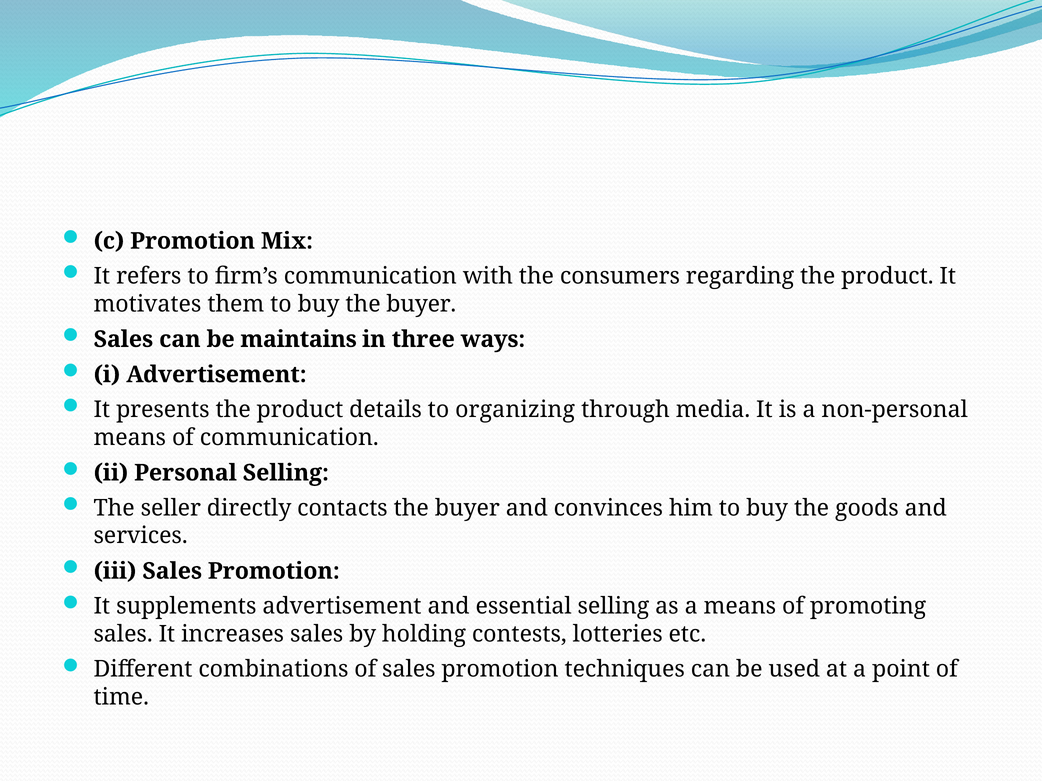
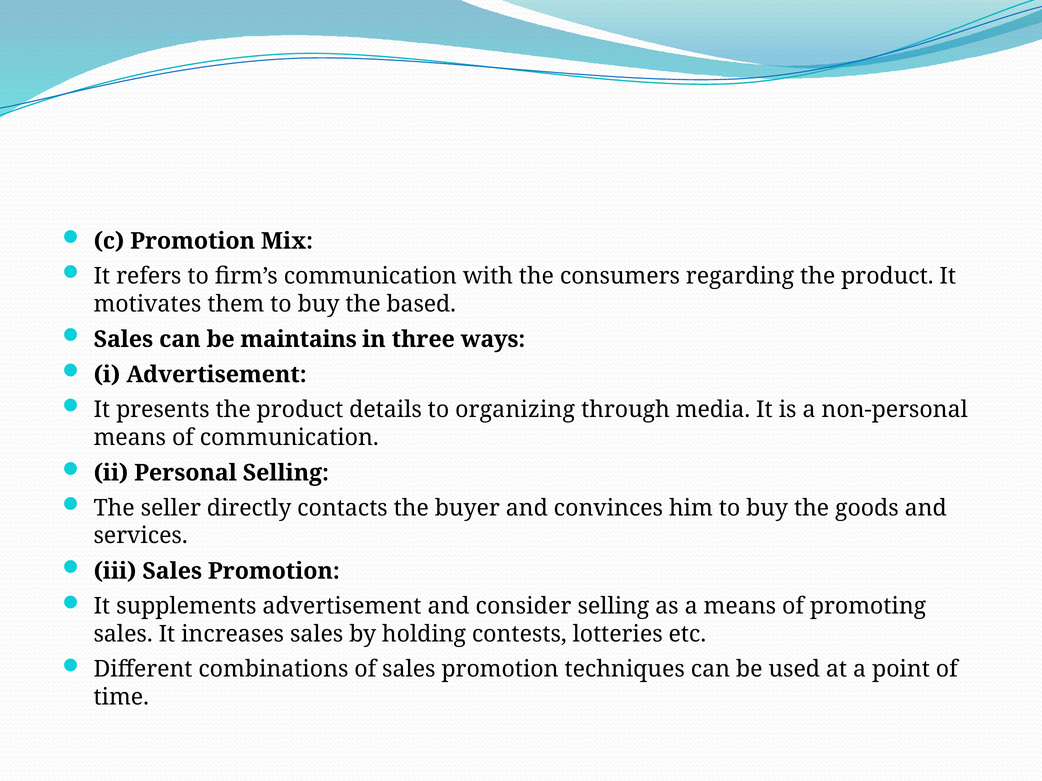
buy the buyer: buyer -> based
essential: essential -> consider
